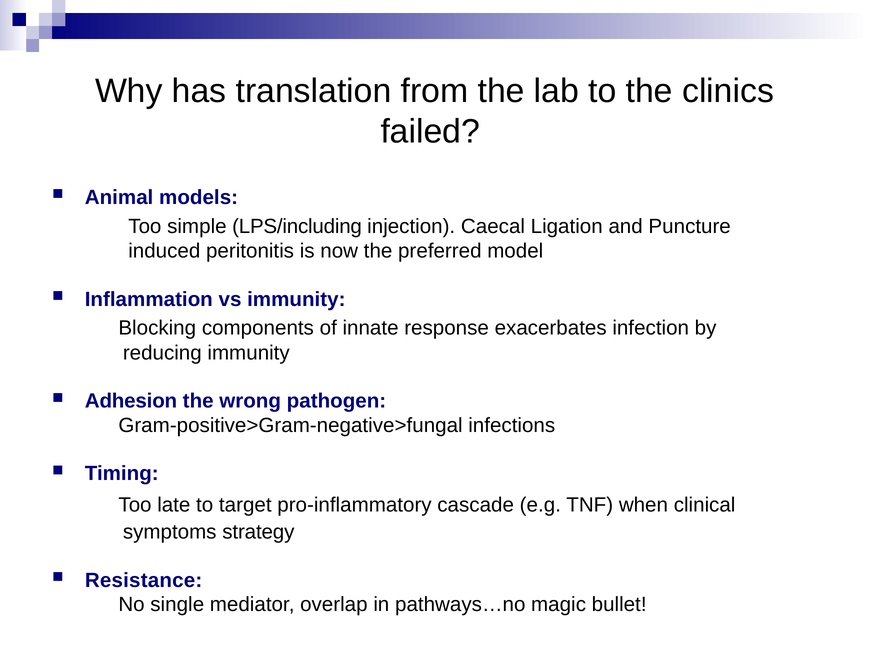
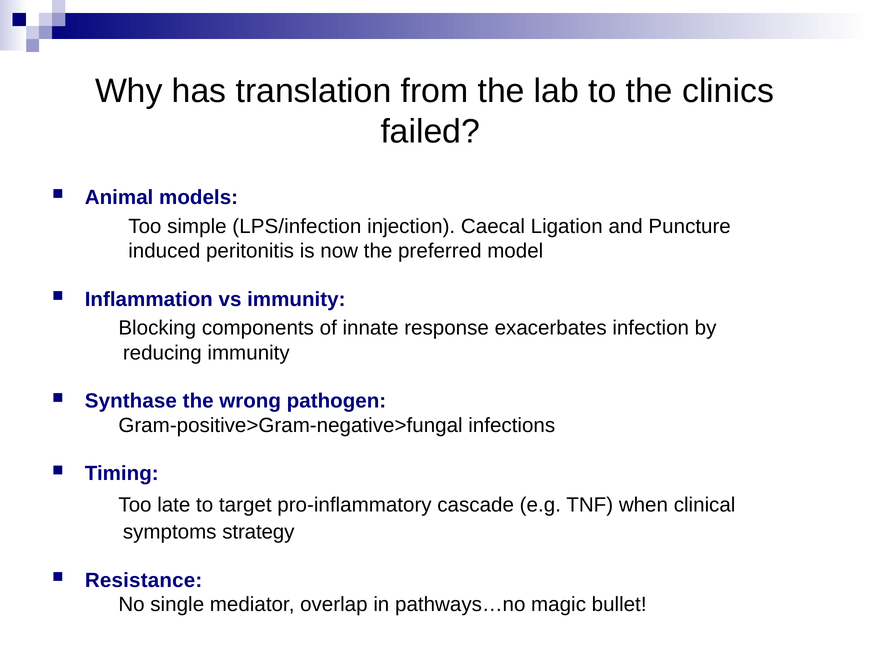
LPS/including: LPS/including -> LPS/infection
Adhesion: Adhesion -> Synthase
